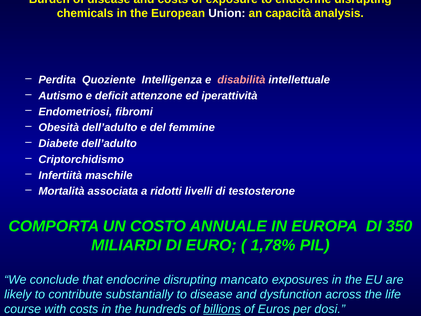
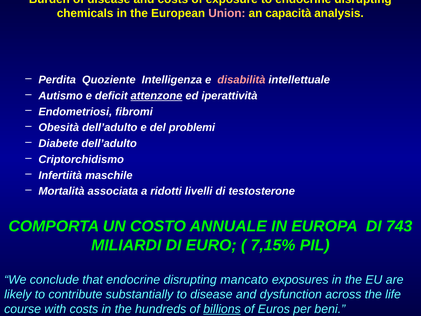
Union colour: white -> pink
attenzone underline: none -> present
femmine: femmine -> problemi
350: 350 -> 743
1,78%: 1,78% -> 7,15%
dosi: dosi -> beni
